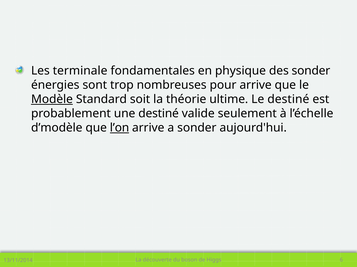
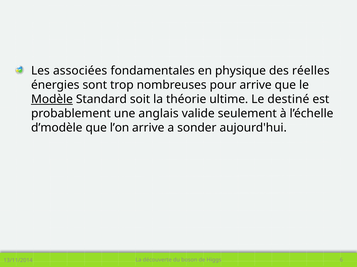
terminale: terminale -> associées
des sonder: sonder -> réelles
une destiné: destiné -> anglais
l’on underline: present -> none
